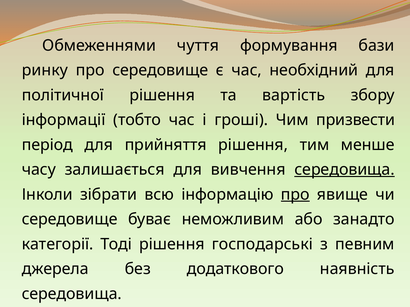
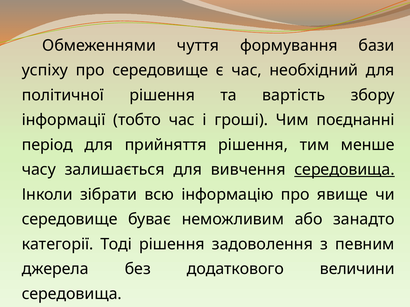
ринку: ринку -> успіху
призвести: призвести -> поєднанні
про at (295, 195) underline: present -> none
господарські: господарські -> задоволення
наявність: наявність -> величини
